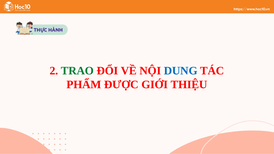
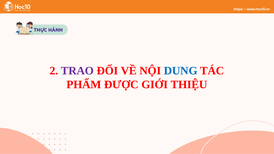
TRAO colour: green -> purple
